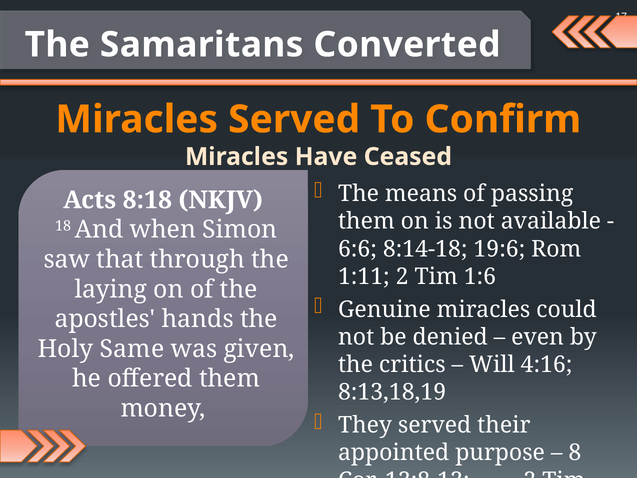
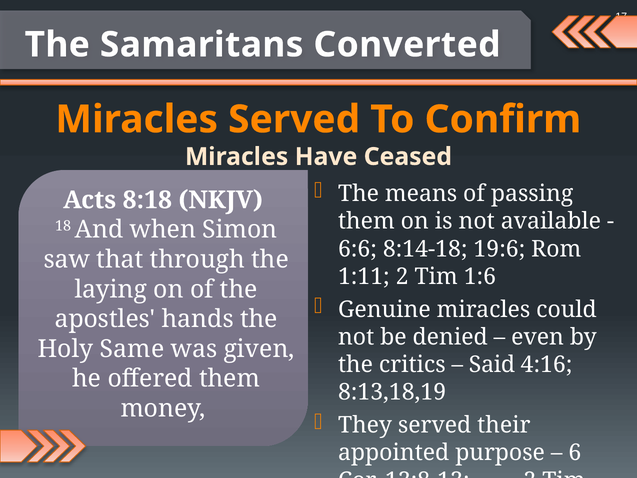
Will: Will -> Said
8: 8 -> 6
